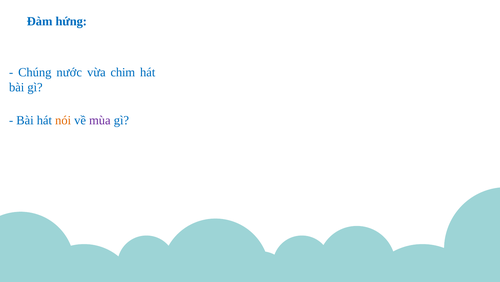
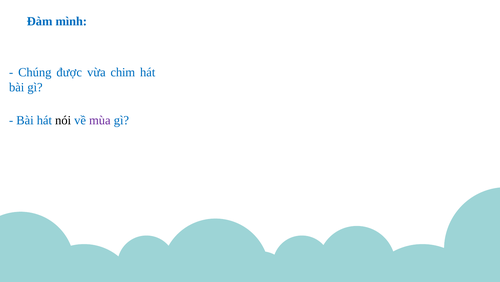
hứng: hứng -> mình
nước: nước -> được
nói colour: orange -> black
